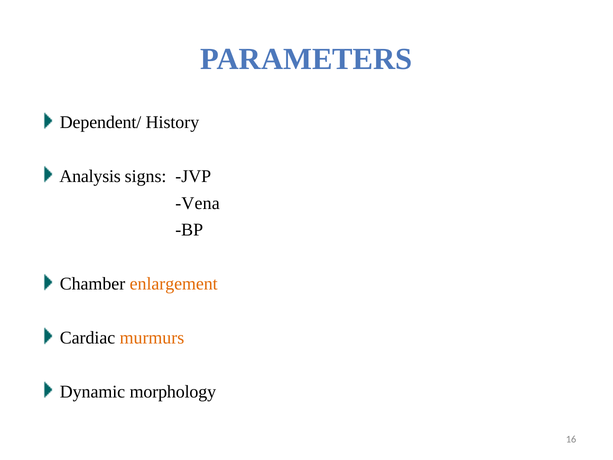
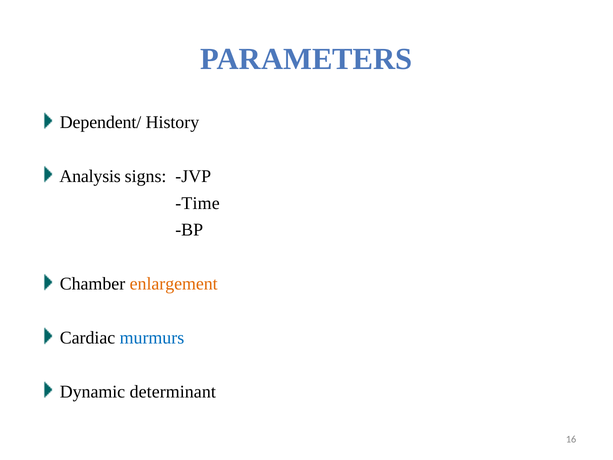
Vena: Vena -> Time
murmurs colour: orange -> blue
morphology: morphology -> determinant
